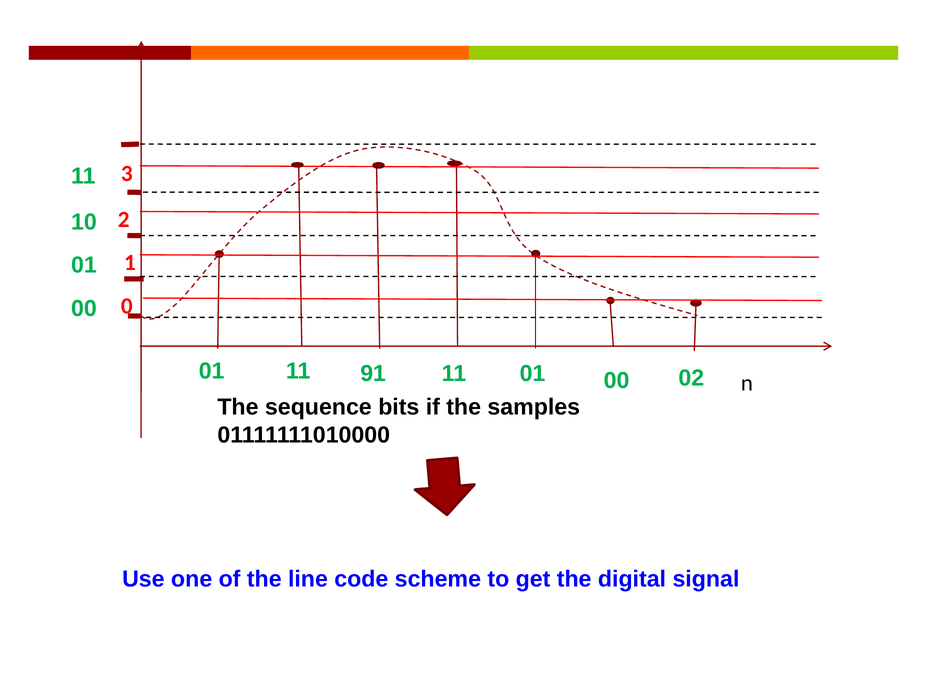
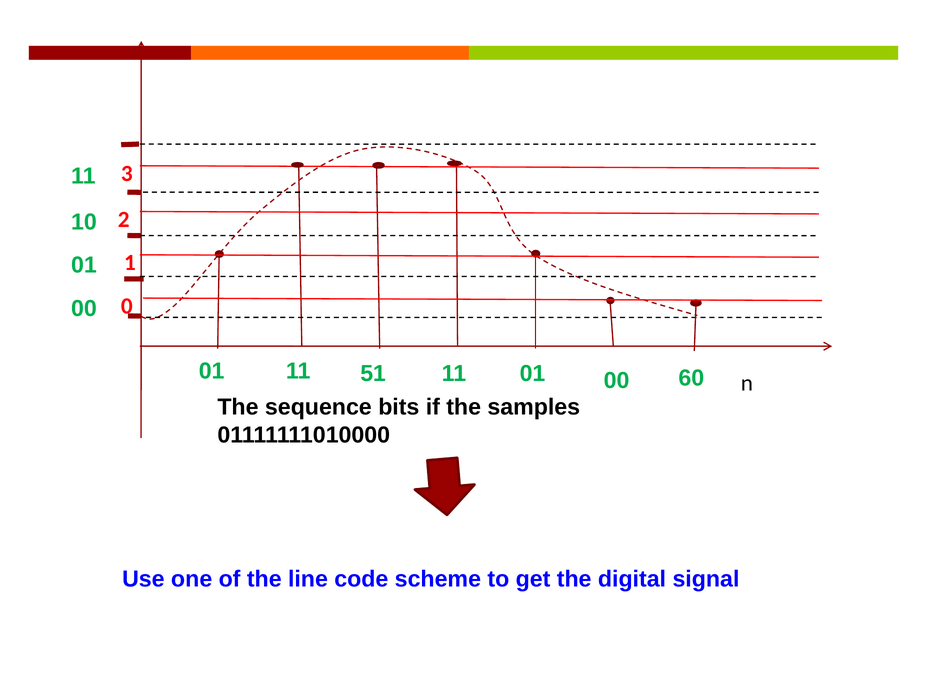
91: 91 -> 51
02: 02 -> 60
